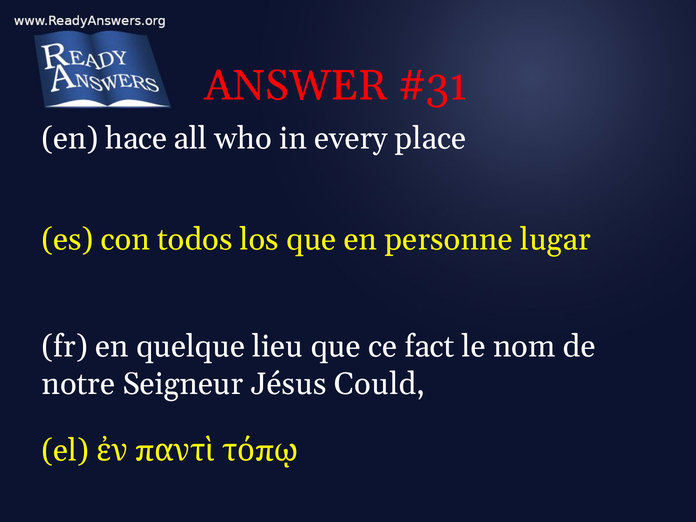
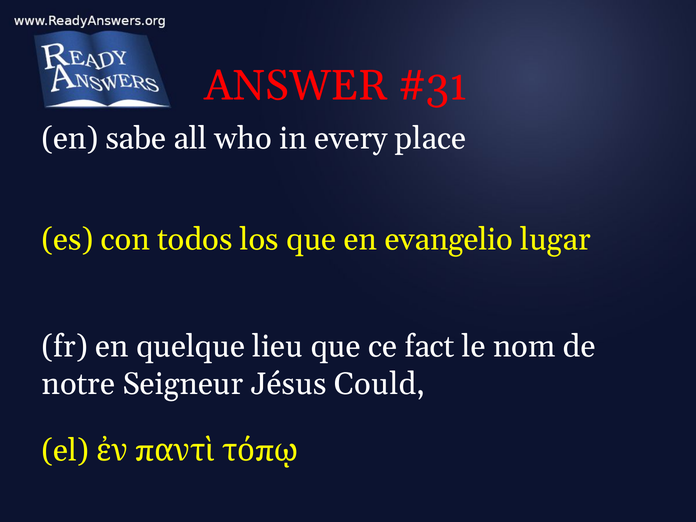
hace: hace -> sabe
personne: personne -> evangelio
